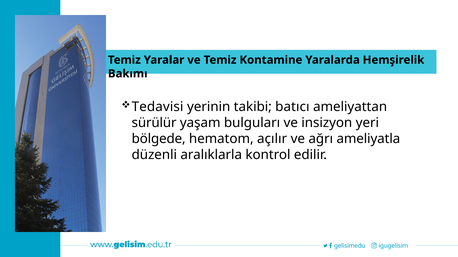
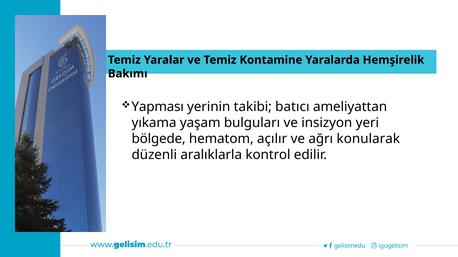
Tedavisi: Tedavisi -> Yapması
sürülür: sürülür -> yıkama
ameliyatla: ameliyatla -> konularak
